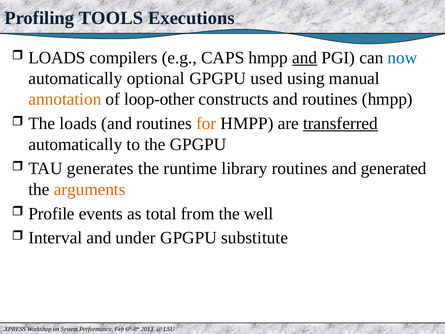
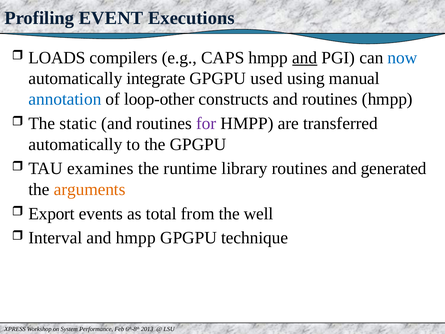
TOOLS: TOOLS -> EVENT
optional: optional -> integrate
annotation colour: orange -> blue
The loads: loads -> static
for colour: orange -> purple
transferred underline: present -> none
generates: generates -> examines
Profile: Profile -> Export
and under: under -> hmpp
substitute: substitute -> technique
